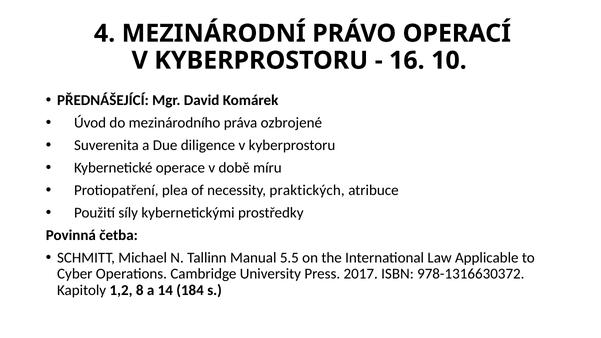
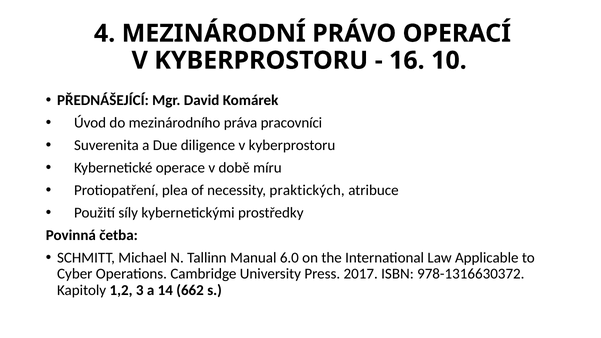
ozbrojené: ozbrojené -> pracovníci
5.5: 5.5 -> 6.0
8: 8 -> 3
184: 184 -> 662
